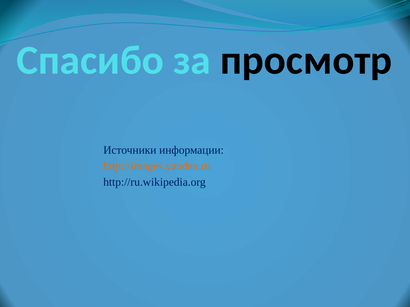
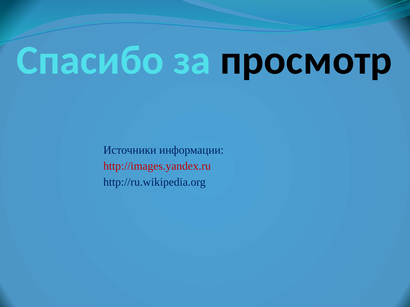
http://images.yandex.ru colour: orange -> red
